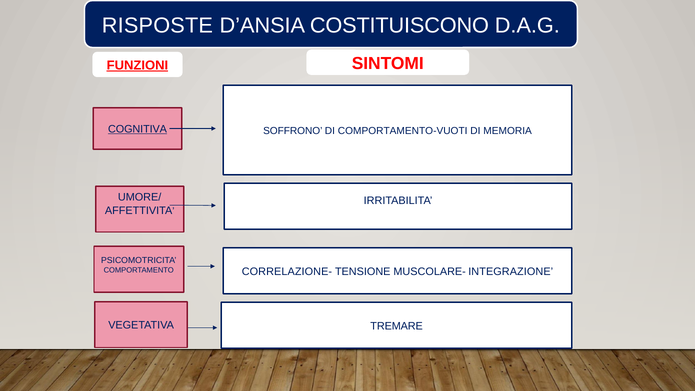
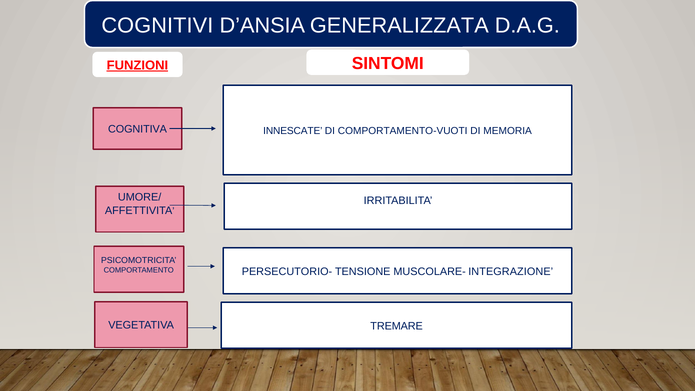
RISPOSTE: RISPOSTE -> COGNITIVI
COSTITUISCONO: COSTITUISCONO -> GENERALIZZATA
COGNITIVA underline: present -> none
SOFFRONO: SOFFRONO -> INNESCATE
CORRELAZIONE-: CORRELAZIONE- -> PERSECUTORIO-
